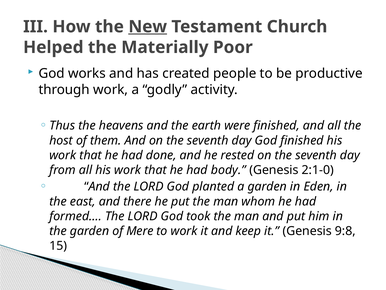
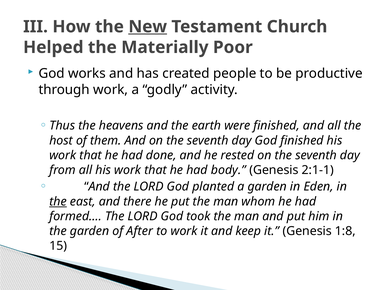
2:1-0: 2:1-0 -> 2:1-1
the at (58, 201) underline: none -> present
Mere: Mere -> After
9:8: 9:8 -> 1:8
